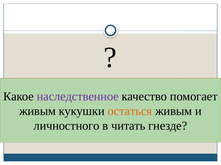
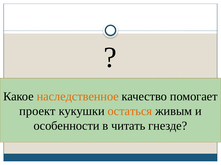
наследственное colour: purple -> orange
живым at (37, 112): живым -> проект
личностного: личностного -> особенности
